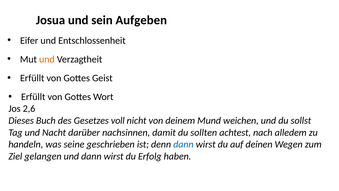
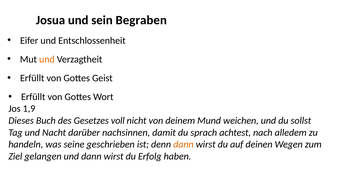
Aufgeben: Aufgeben -> Begraben
2,6: 2,6 -> 1,9
sollten: sollten -> sprach
dann at (183, 144) colour: blue -> orange
